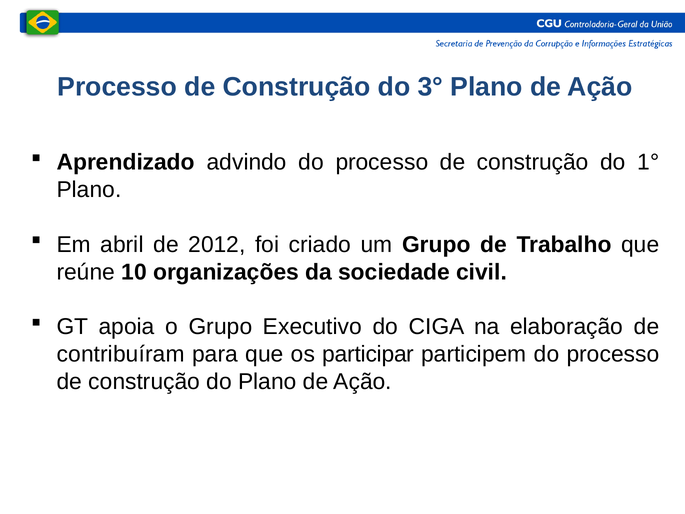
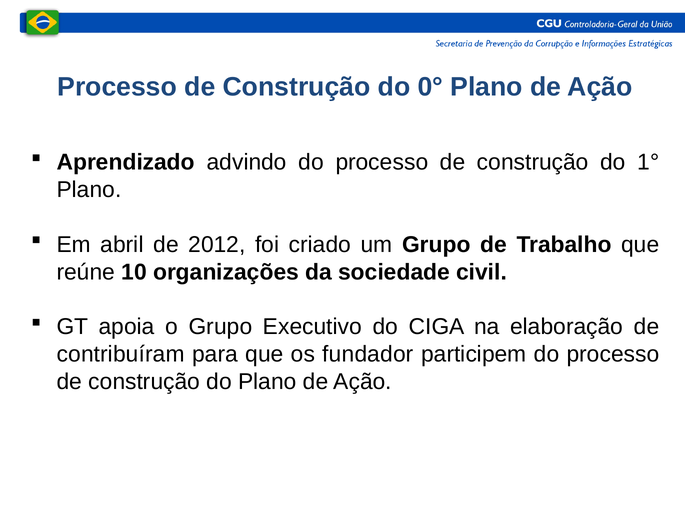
3°: 3° -> 0°
participar: participar -> fundador
